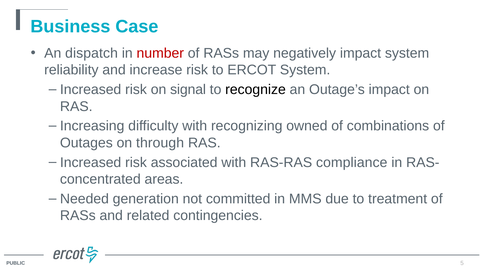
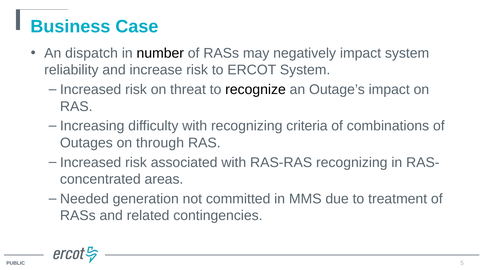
number colour: red -> black
signal: signal -> threat
owned: owned -> criteria
RAS-RAS compliance: compliance -> recognizing
